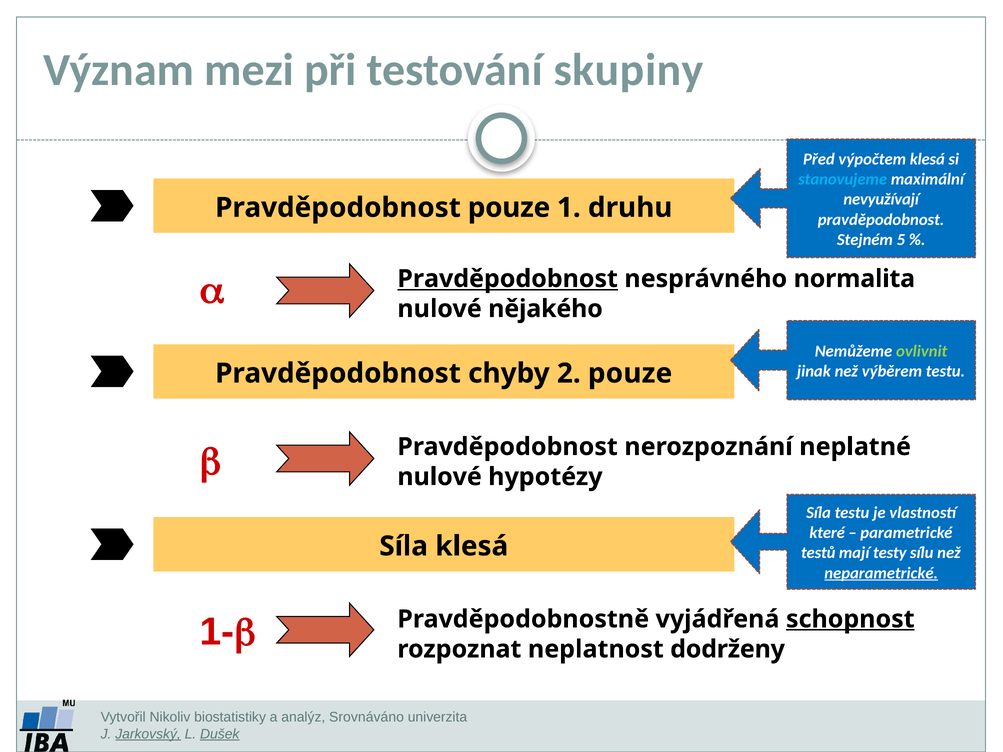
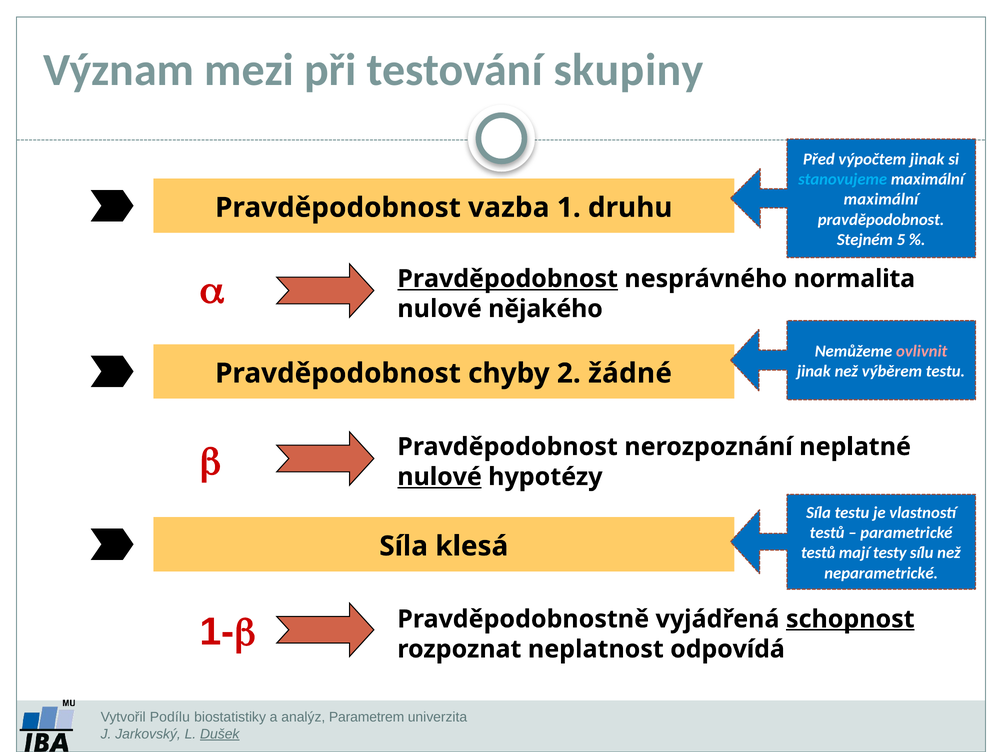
výpočtem klesá: klesá -> jinak
nevyužívají at (881, 200): nevyužívají -> maximální
Pravděpodobnost pouze: pouze -> vazba
ovlivnit colour: light green -> pink
2 pouze: pouze -> žádné
nulové at (440, 477) underline: none -> present
které at (827, 533): které -> testů
neparametrické underline: present -> none
dodrženy: dodrženy -> odpovídá
Nikoliv: Nikoliv -> Podílu
Srovnáváno: Srovnáváno -> Parametrem
Jarkovský underline: present -> none
